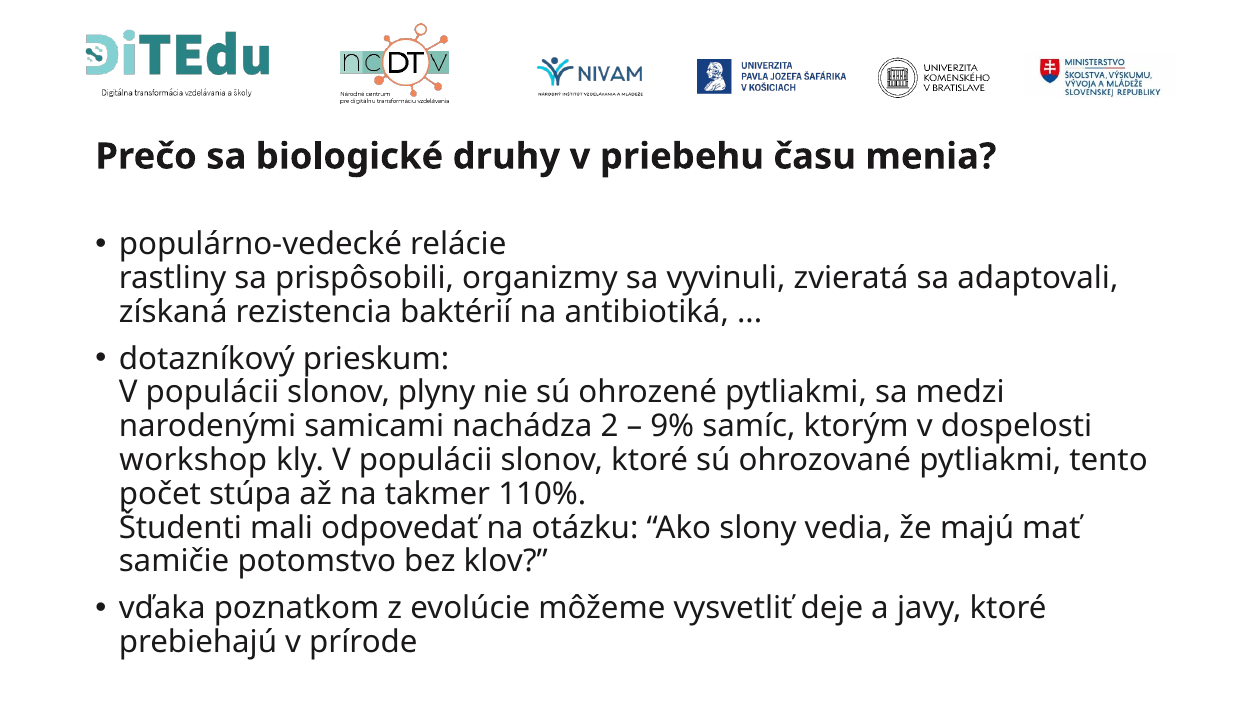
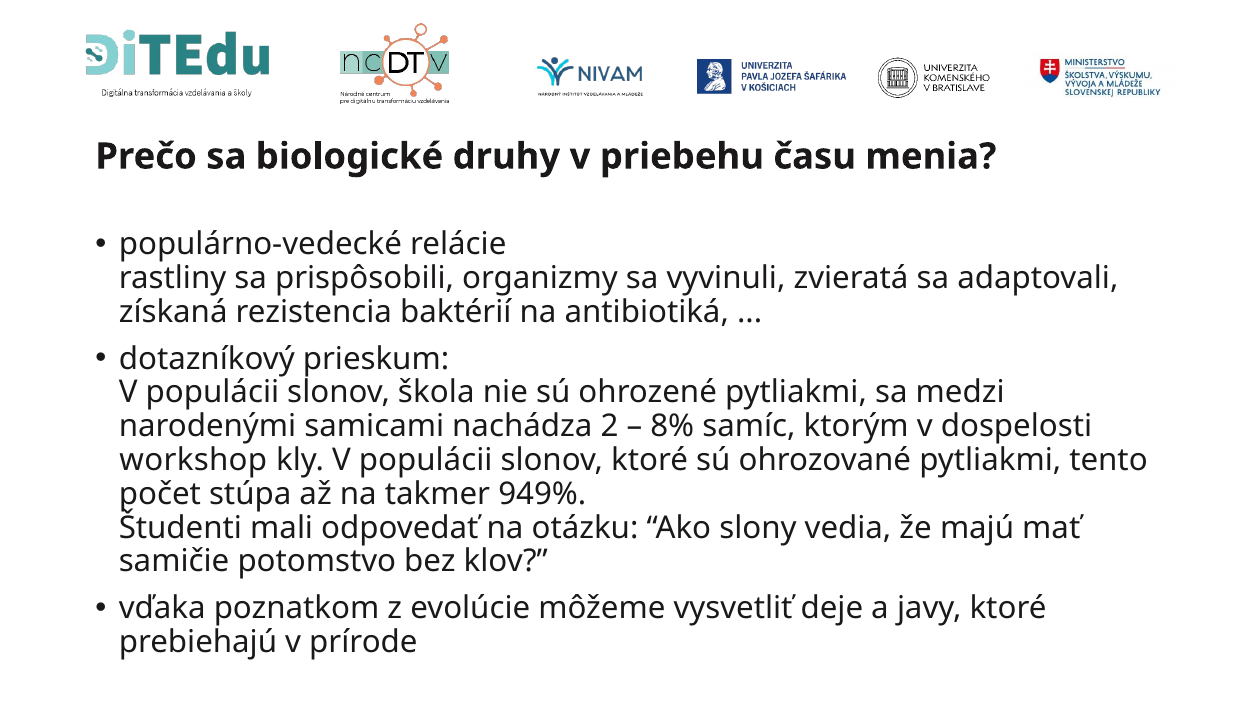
plyny: plyny -> škola
9%: 9% -> 8%
110%: 110% -> 949%
